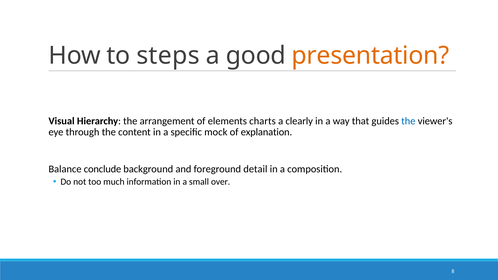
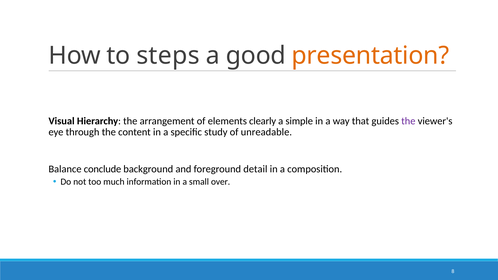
charts: charts -> clearly
clearly: clearly -> simple
the at (408, 121) colour: blue -> purple
mock: mock -> study
explanation: explanation -> unreadable
